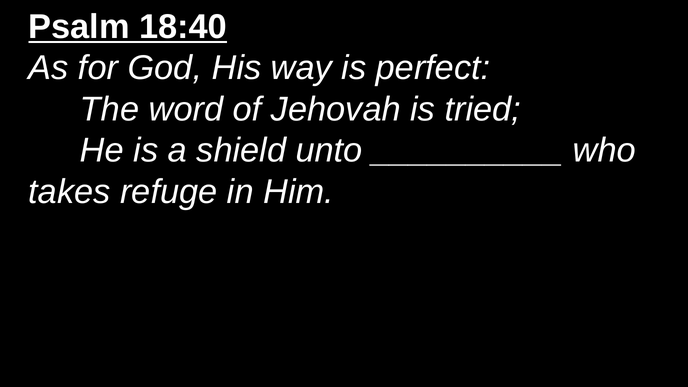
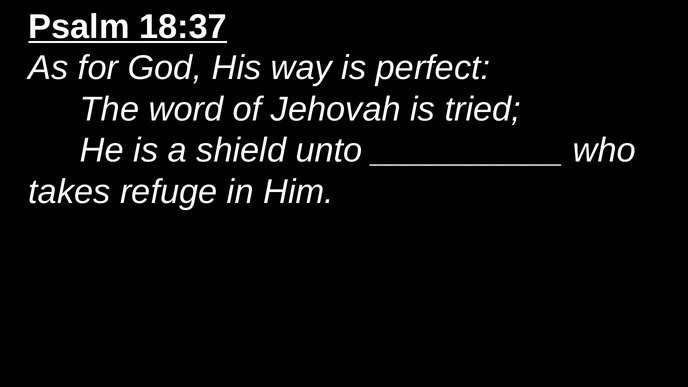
18:40: 18:40 -> 18:37
